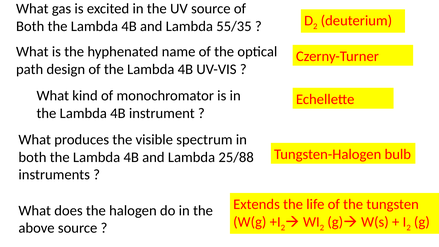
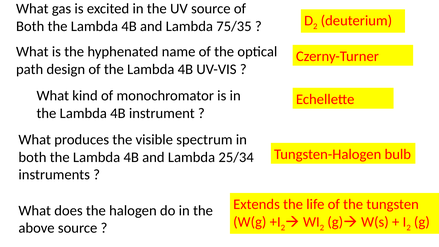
55/35: 55/35 -> 75/35
25/88: 25/88 -> 25/34
